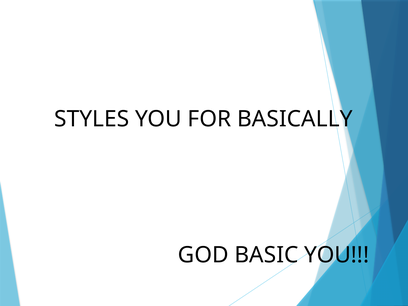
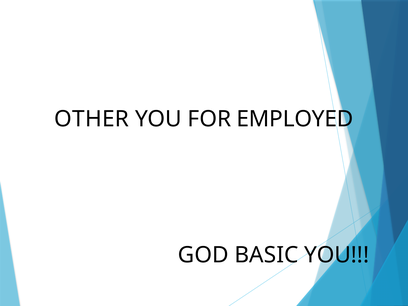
STYLES: STYLES -> OTHER
BASICALLY: BASICALLY -> EMPLOYED
